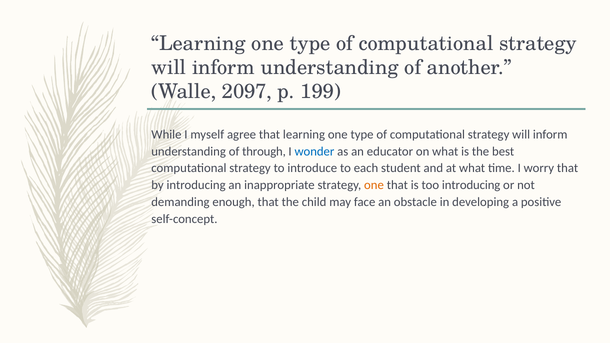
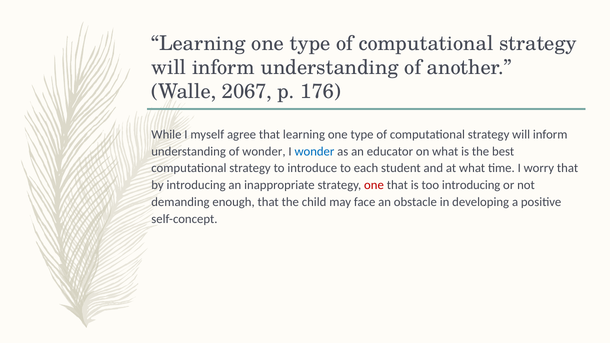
2097: 2097 -> 2067
199: 199 -> 176
of through: through -> wonder
one at (374, 185) colour: orange -> red
